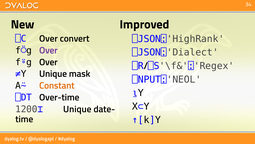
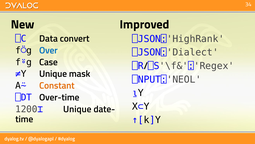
⎕C Over: Over -> Data
Over at (48, 50) colour: purple -> blue
f⍤g Over: Over -> Case
